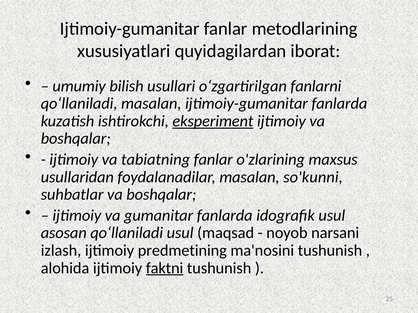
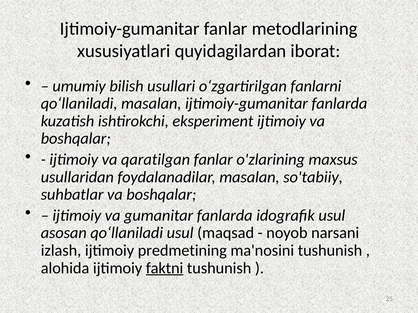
eksperiment underline: present -> none
tabiatning: tabiatning -> qaratilgan
so'kunni: so'kunni -> so'tabiiy
